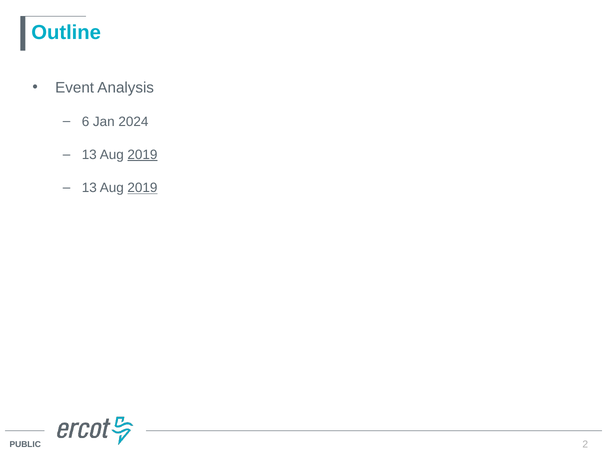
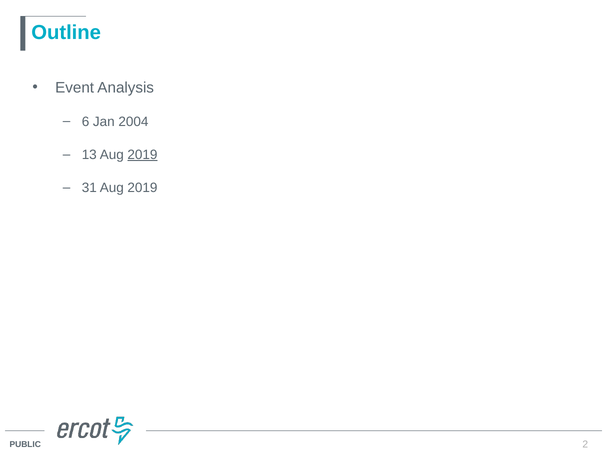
2024: 2024 -> 2004
13 at (89, 188): 13 -> 31
2019 at (142, 188) underline: present -> none
